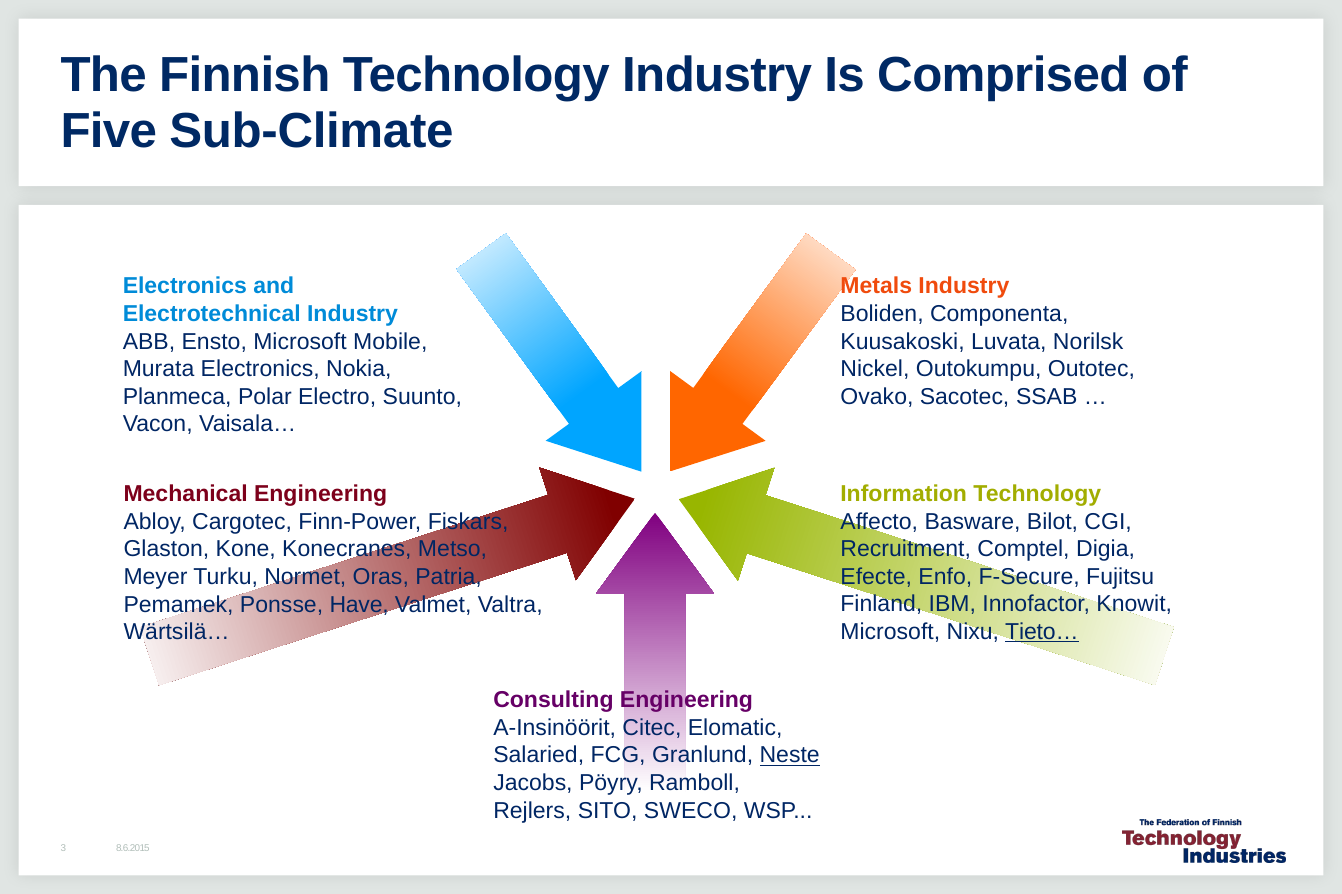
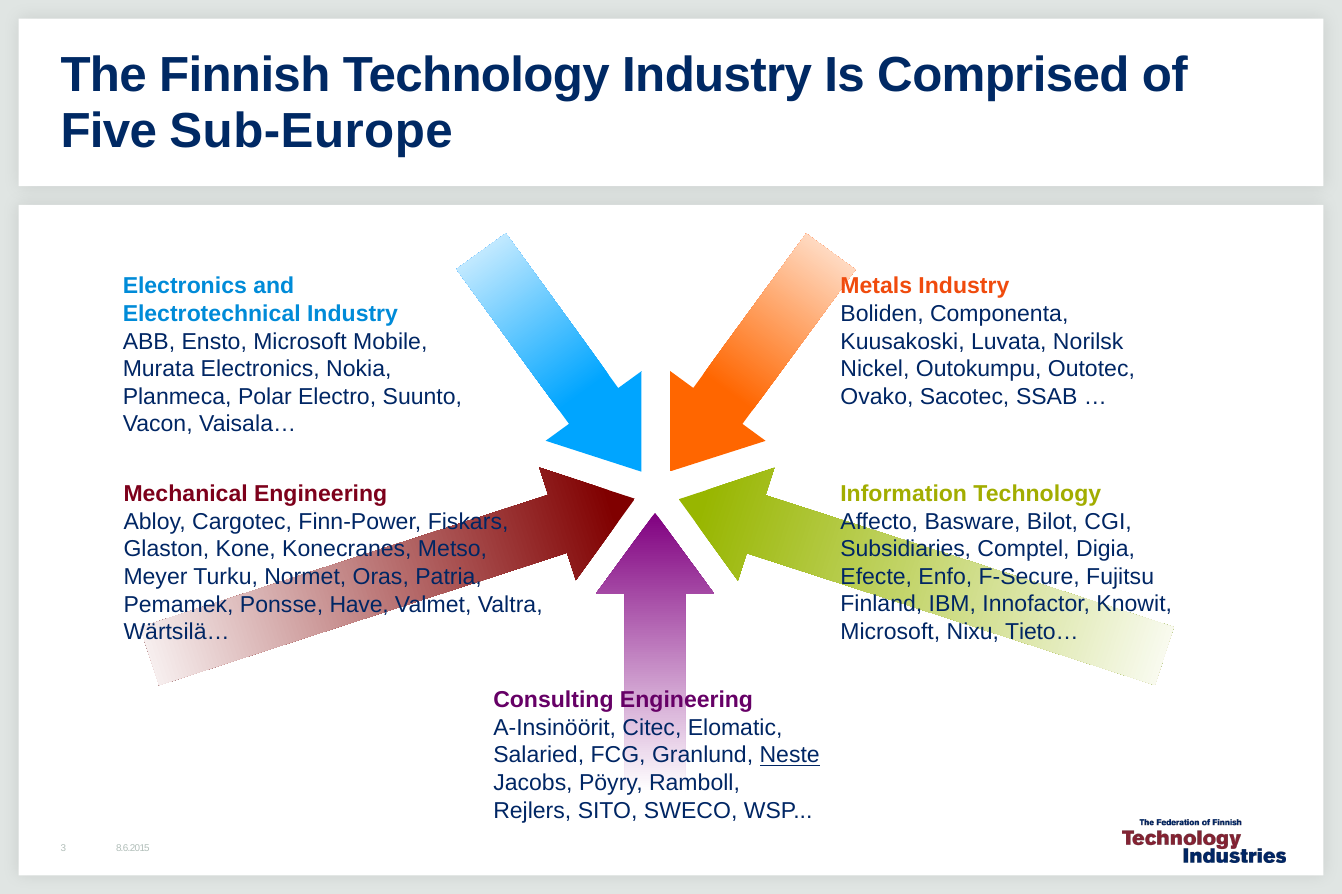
Sub-Climate: Sub-Climate -> Sub-Europe
Recruitment: Recruitment -> Subsidiaries
Tieto… underline: present -> none
